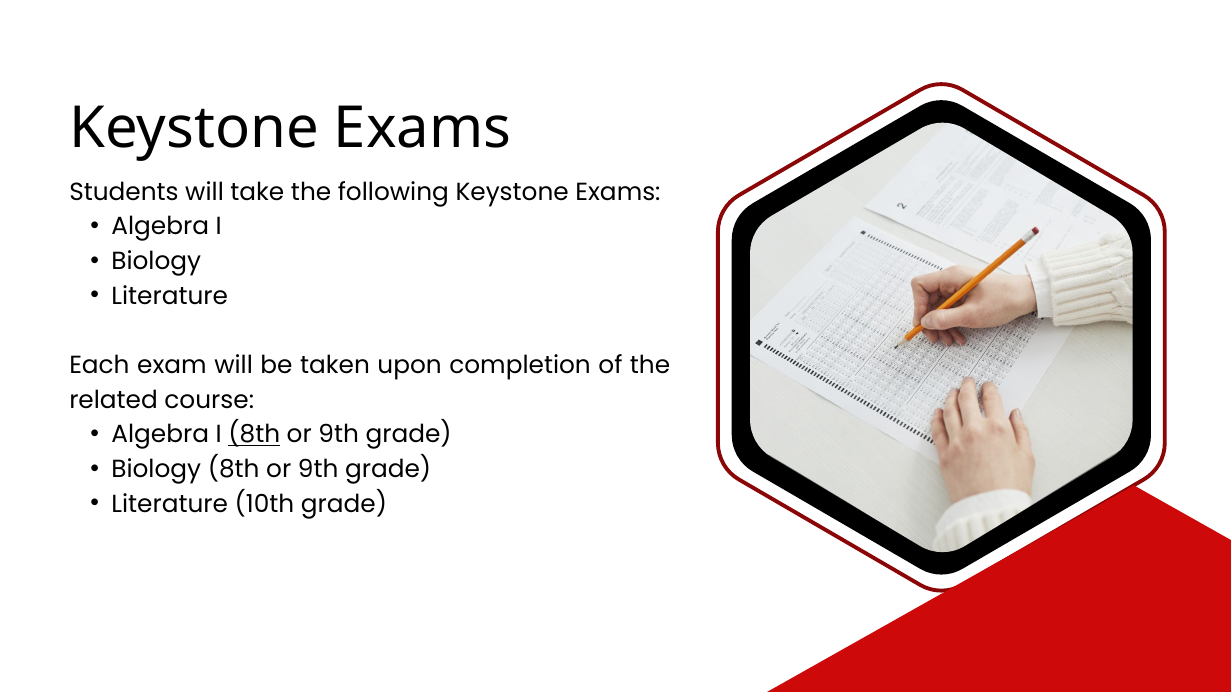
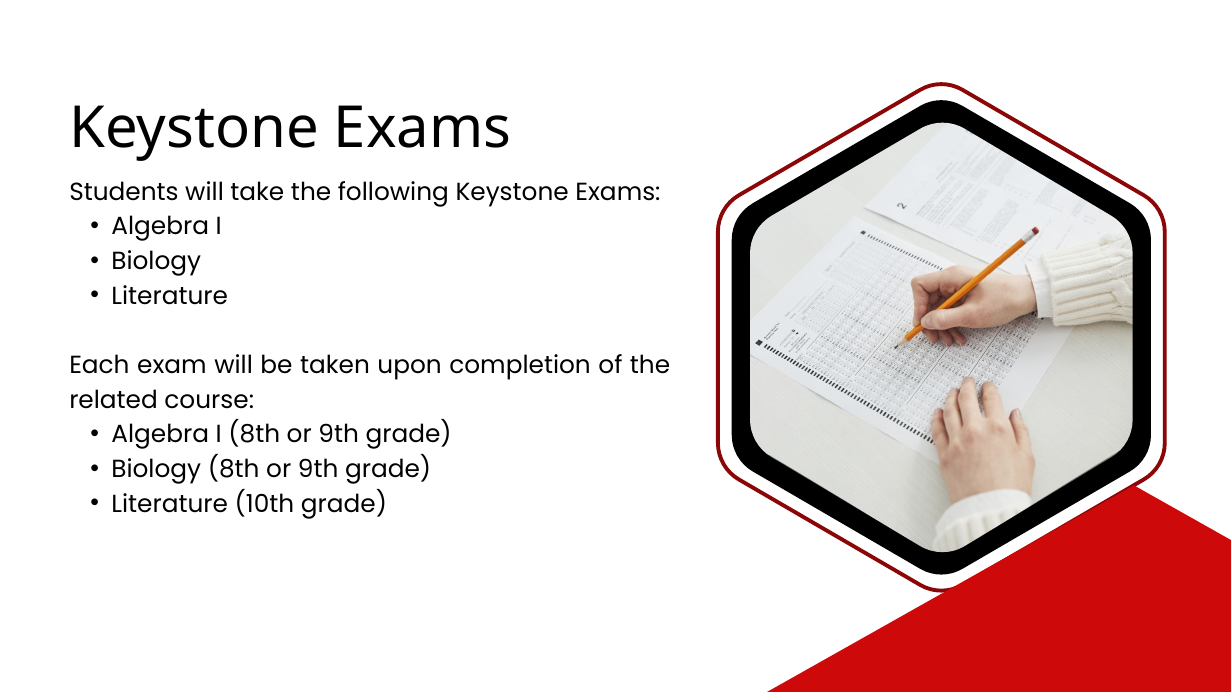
8th at (254, 435) underline: present -> none
